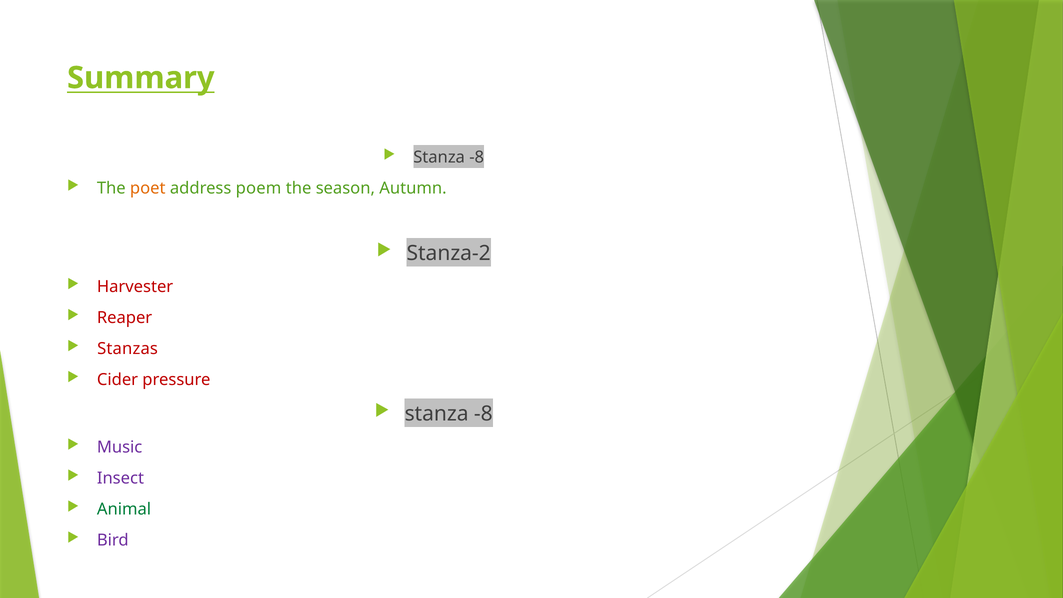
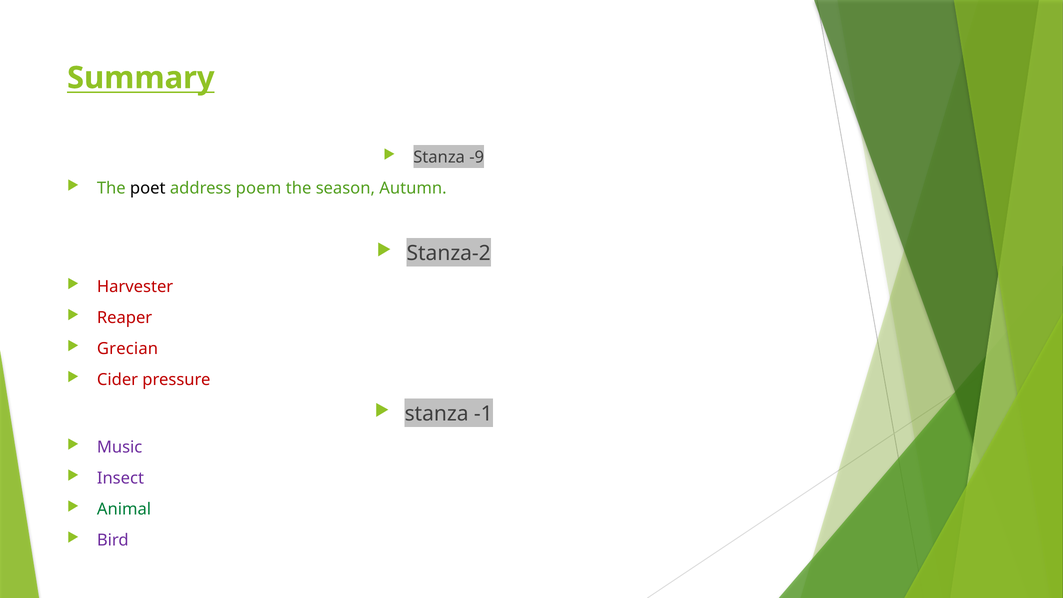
-8 at (477, 157): -8 -> -9
poet colour: orange -> black
Stanzas: Stanzas -> Grecian
-8 at (483, 414): -8 -> -1
